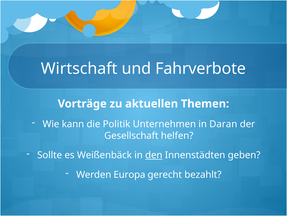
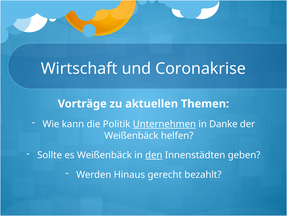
Fahrverbote: Fahrverbote -> Coronakrise
Unternehmen underline: none -> present
Daran: Daran -> Danke
Gesellschaft at (131, 135): Gesellschaft -> Weißenbäck
Europa: Europa -> Hinaus
